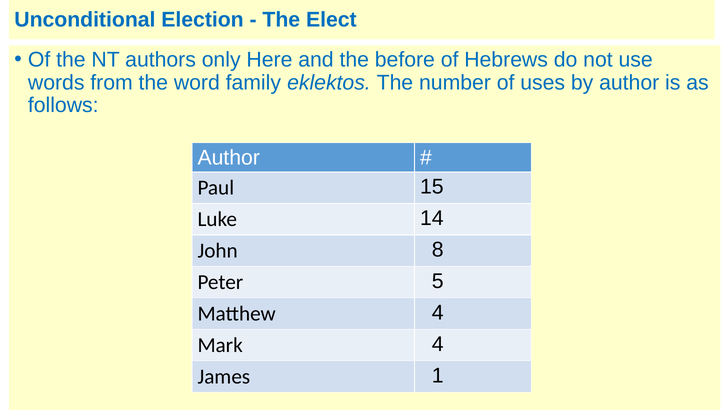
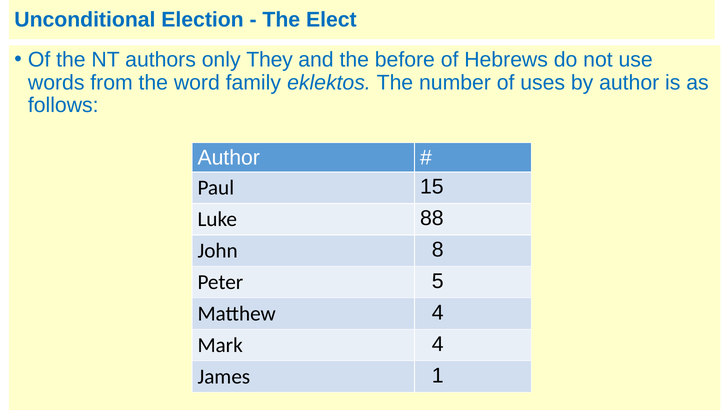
Here: Here -> They
14: 14 -> 88
